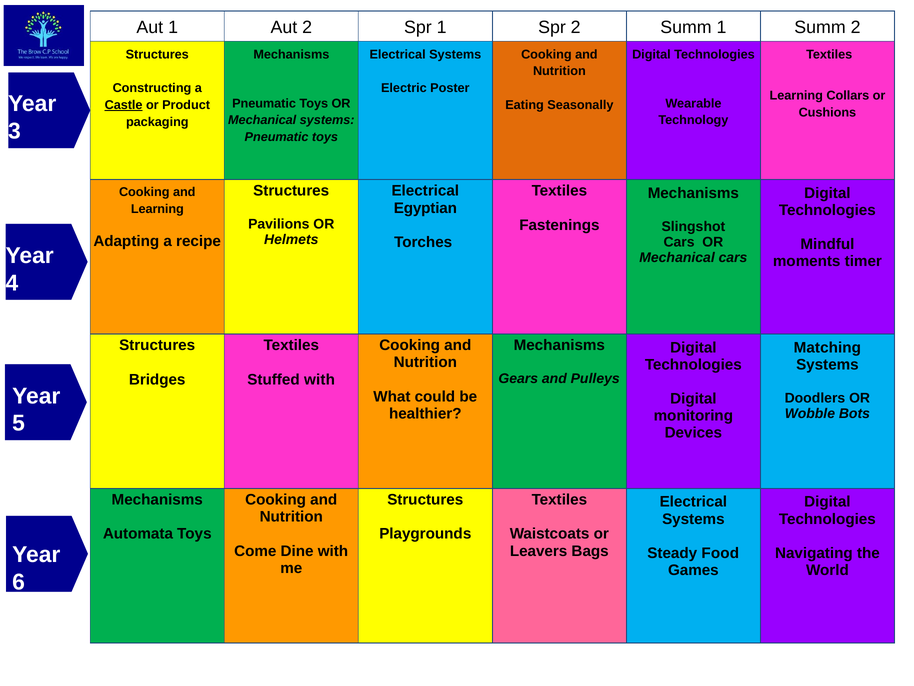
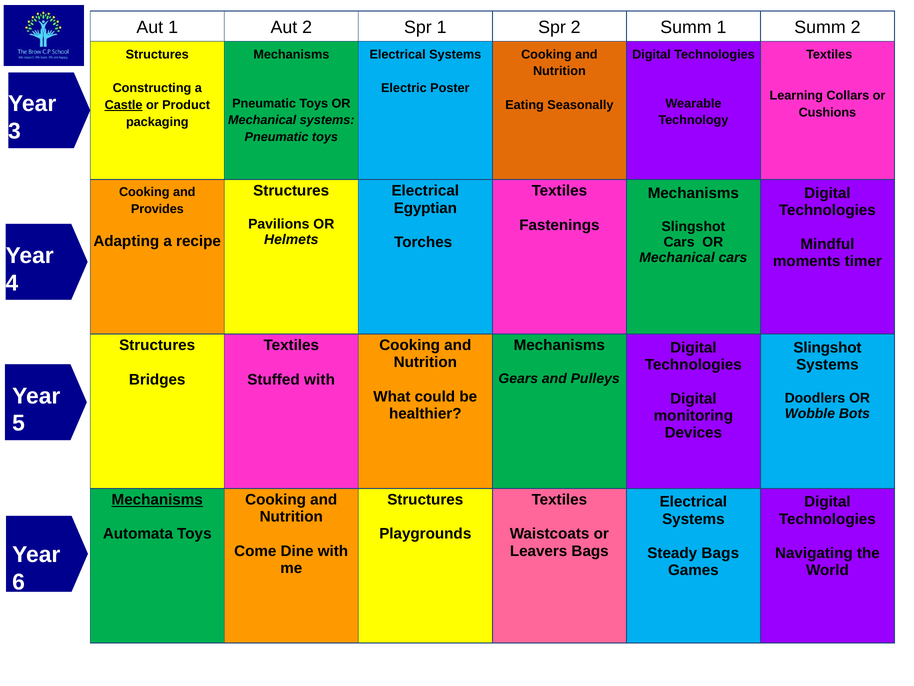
Learning at (157, 209): Learning -> Provides
Matching at (827, 347): Matching -> Slingshot
Mechanisms at (157, 499) underline: none -> present
Steady Food: Food -> Bags
